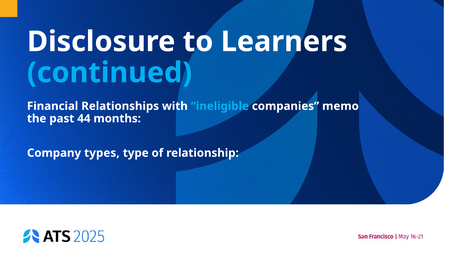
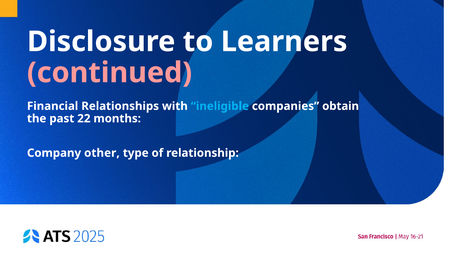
continued colour: light blue -> pink
memo: memo -> obtain
44: 44 -> 22
types: types -> other
